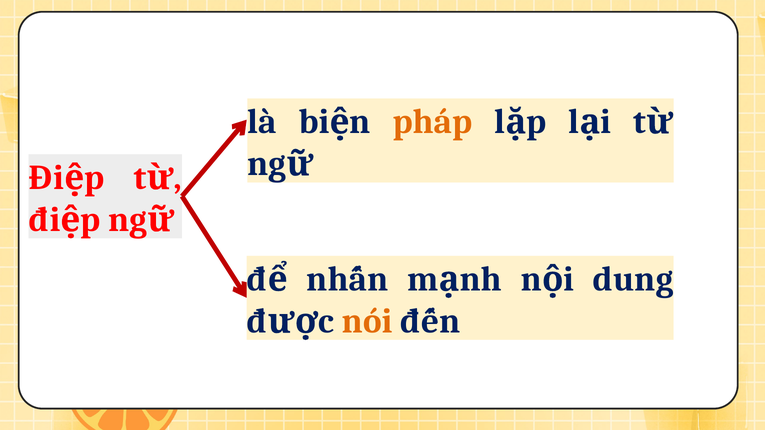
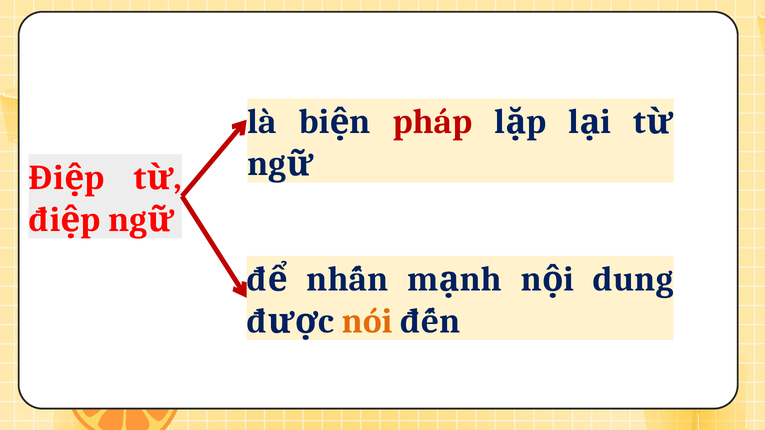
pháp colour: orange -> red
